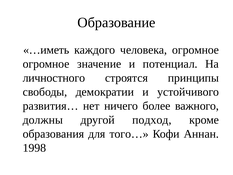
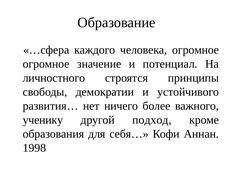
…иметь: …иметь -> …сфера
должны: должны -> ученику
того…: того… -> себя…
